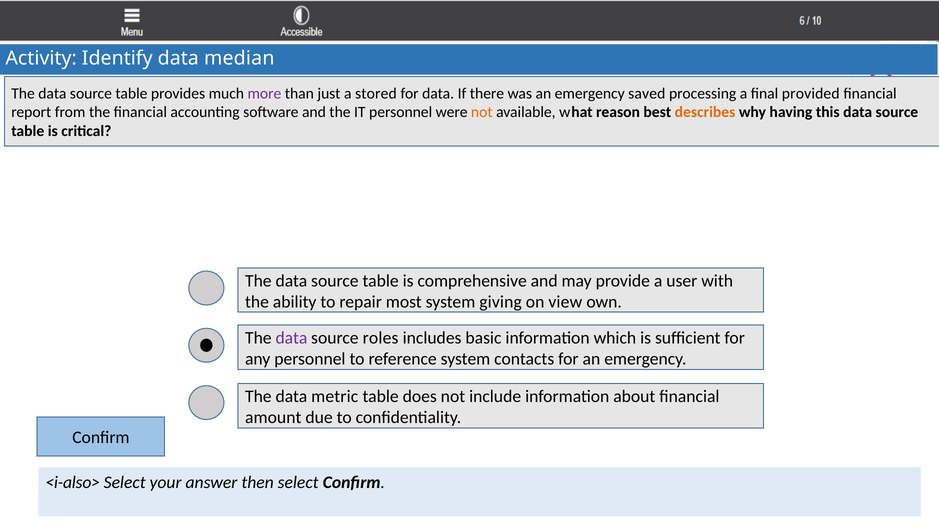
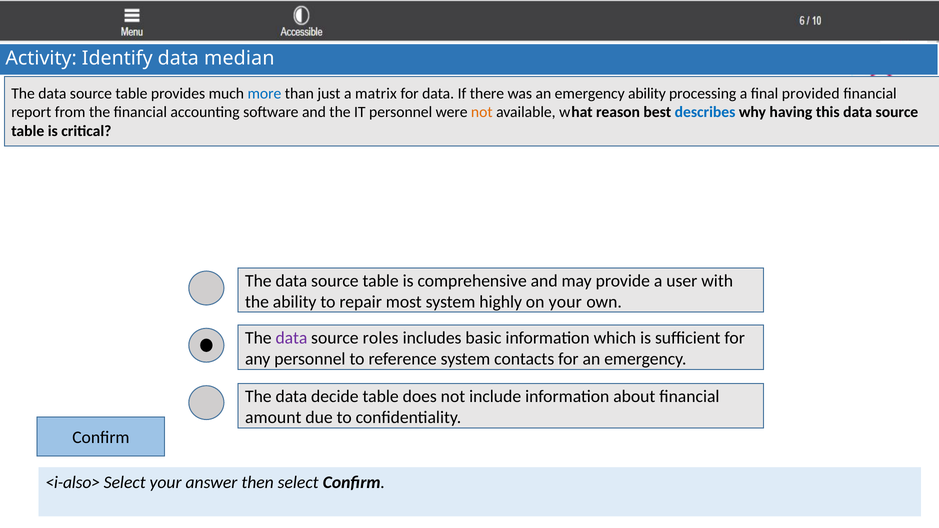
more colour: purple -> blue
stored: stored -> matrix
emergency saved: saved -> ability
describes colour: orange -> blue
giving: giving -> highly
on view: view -> your
metric: metric -> decide
